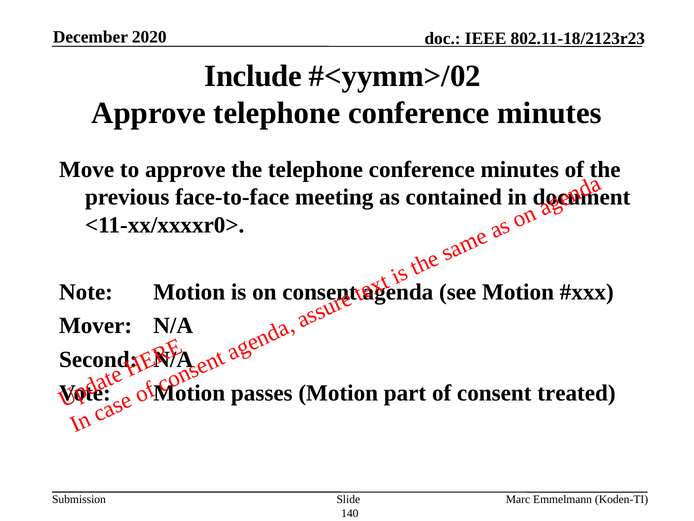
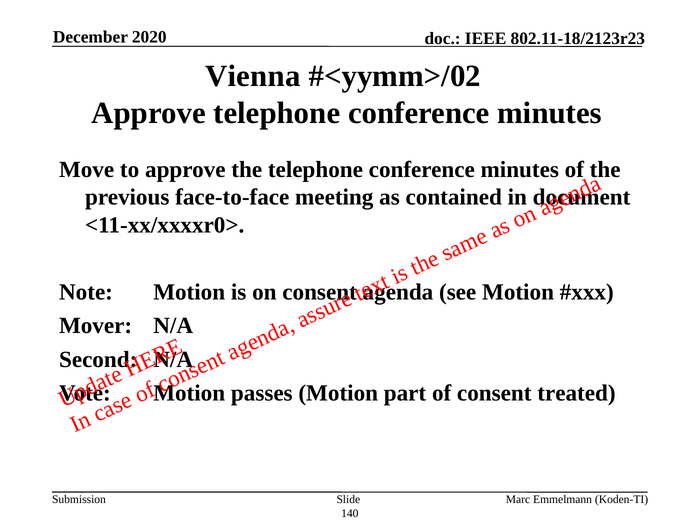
Include: Include -> Vienna
